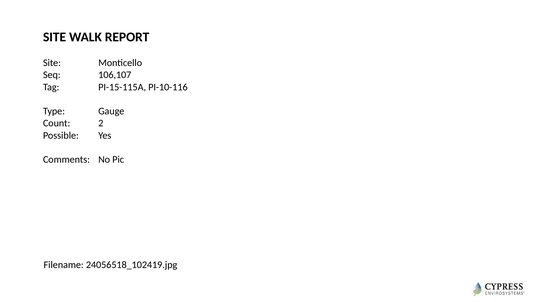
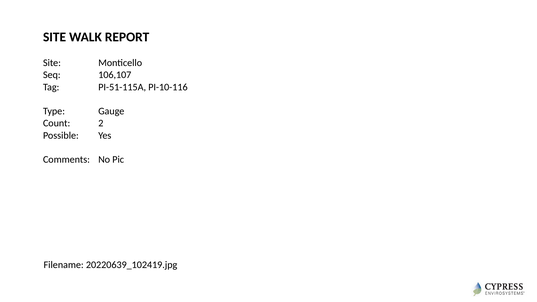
PI-15-115A: PI-15-115A -> PI-51-115A
24056518_102419.jpg: 24056518_102419.jpg -> 20220639_102419.jpg
